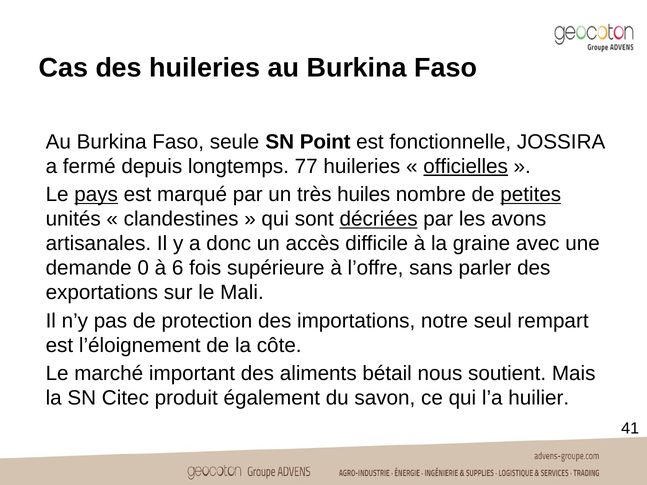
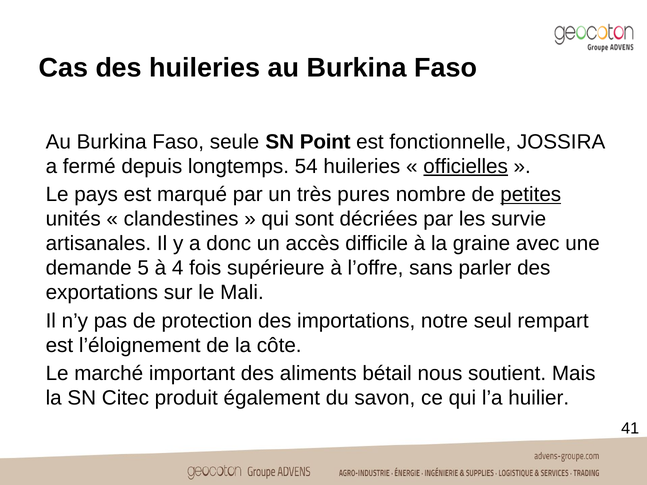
77: 77 -> 54
pays underline: present -> none
huiles: huiles -> pures
décriées underline: present -> none
avons: avons -> survie
0: 0 -> 5
6: 6 -> 4
